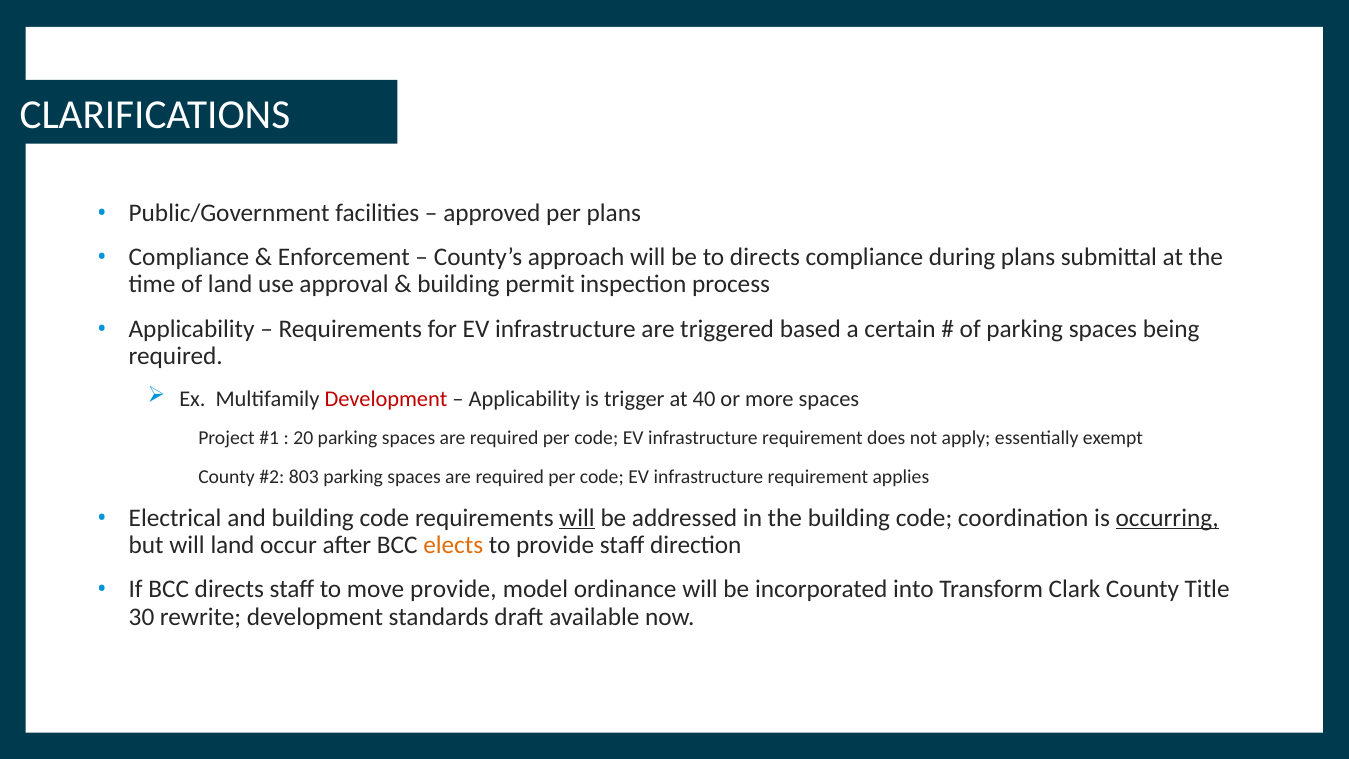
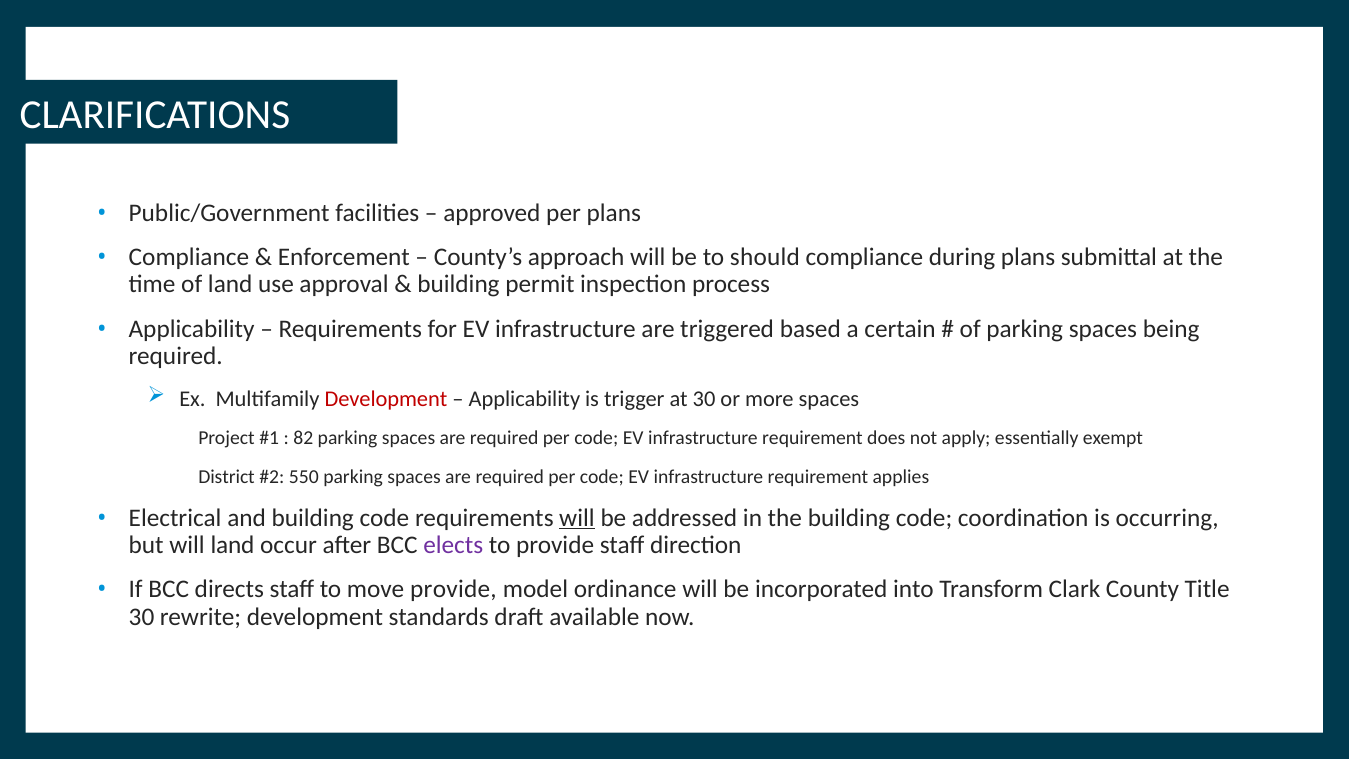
to directs: directs -> should
at 40: 40 -> 30
20: 20 -> 82
County at (227, 477): County -> District
803: 803 -> 550
occurring underline: present -> none
elects colour: orange -> purple
